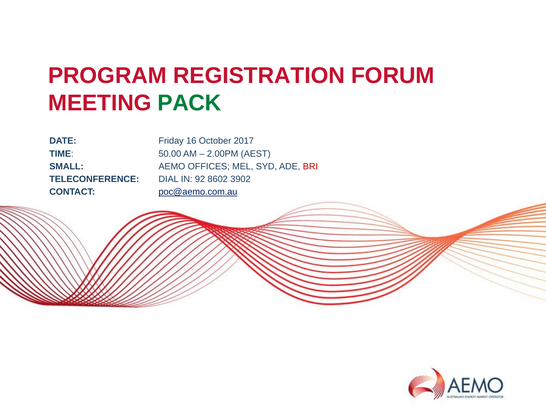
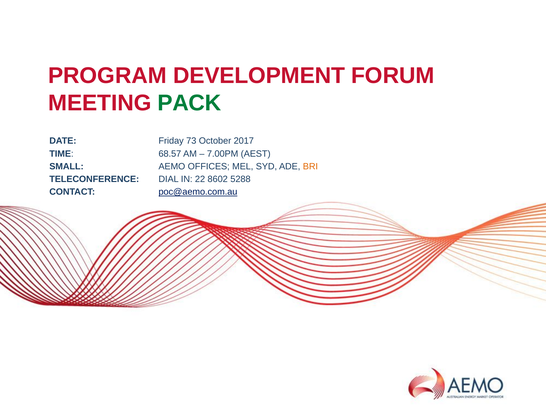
REGISTRATION: REGISTRATION -> DEVELOPMENT
16: 16 -> 73
50.00: 50.00 -> 68.57
2.00PM: 2.00PM -> 7.00PM
BRI colour: red -> orange
92: 92 -> 22
3902: 3902 -> 5288
